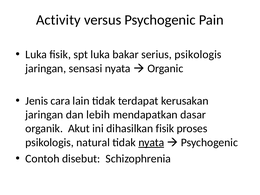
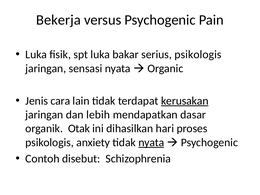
Activity: Activity -> Bekerja
kerusakan underline: none -> present
Akut: Akut -> Otak
dihasilkan fisik: fisik -> hari
natural: natural -> anxiety
